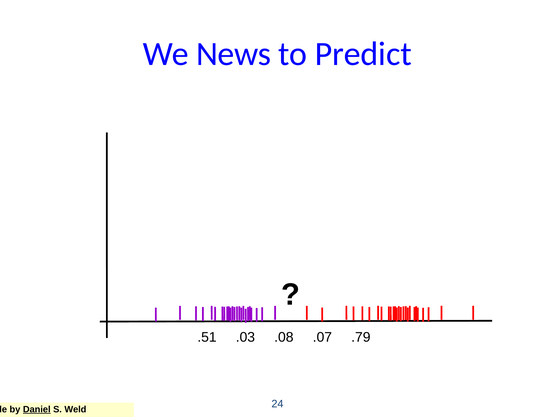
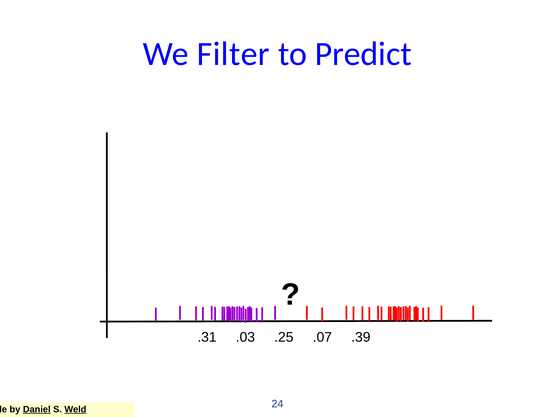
News: News -> Filter
.51: .51 -> .31
.08: .08 -> .25
.79: .79 -> .39
Weld underline: none -> present
